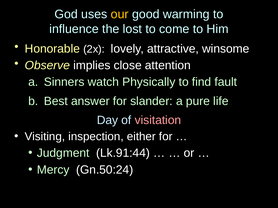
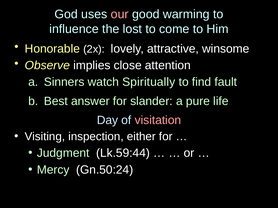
our colour: yellow -> pink
Physically: Physically -> Spiritually
Lk.91:44: Lk.91:44 -> Lk.59:44
